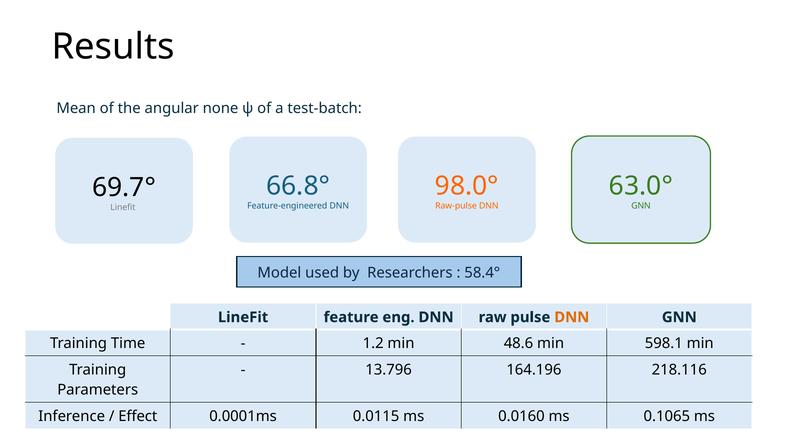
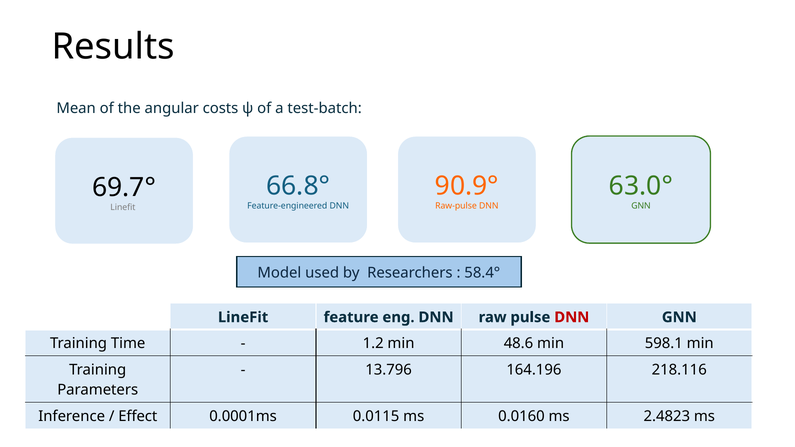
none: none -> costs
98.0°: 98.0° -> 90.9°
DNN at (572, 317) colour: orange -> red
0.1065: 0.1065 -> 2.4823
